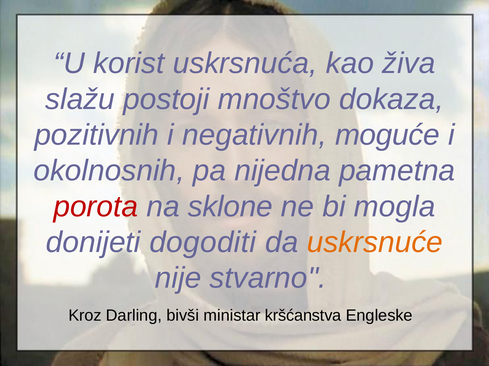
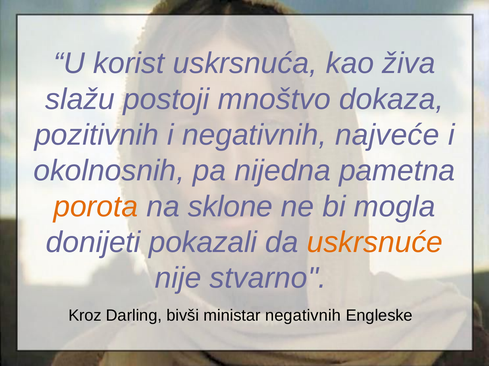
moguće: moguće -> najveće
porota colour: red -> orange
dogoditi: dogoditi -> pokazali
ministar kršćanstva: kršćanstva -> negativnih
